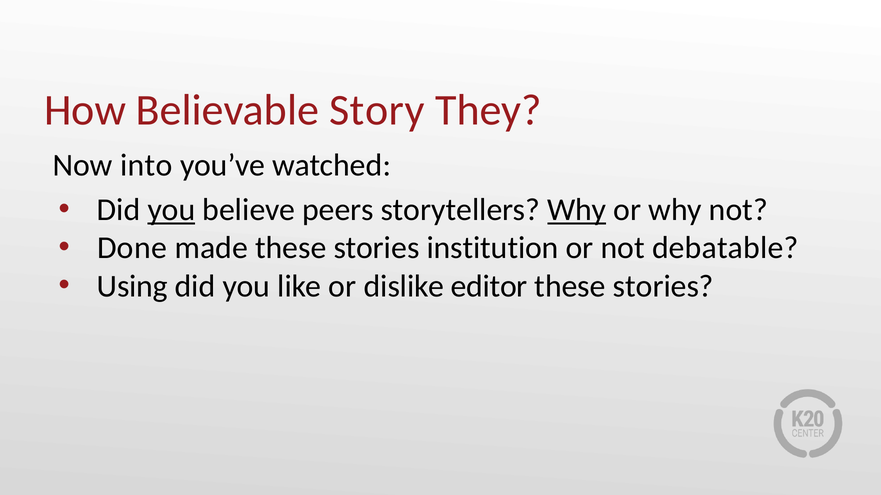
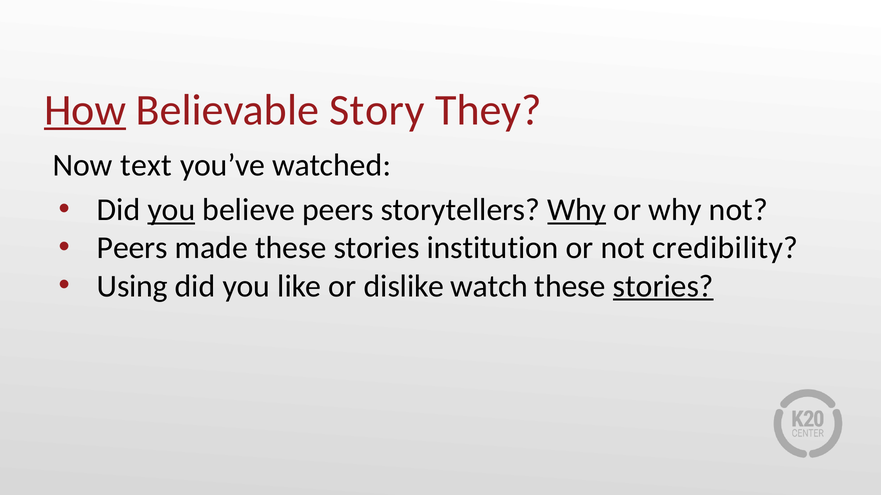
How underline: none -> present
into: into -> text
Done at (132, 248): Done -> Peers
debatable: debatable -> credibility
editor: editor -> watch
stories at (663, 286) underline: none -> present
